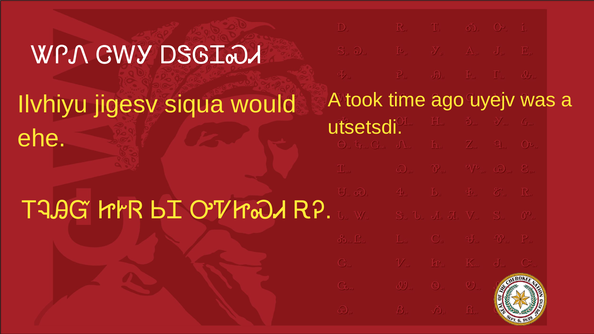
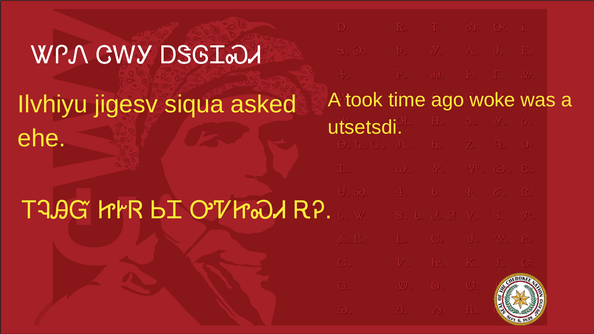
uyejv: uyejv -> woke
would: would -> asked
